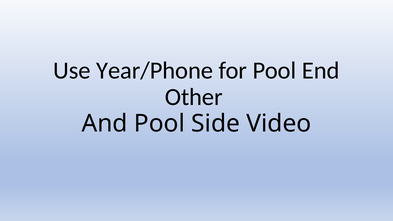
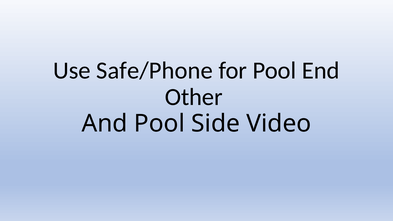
Year/Phone: Year/Phone -> Safe/Phone
